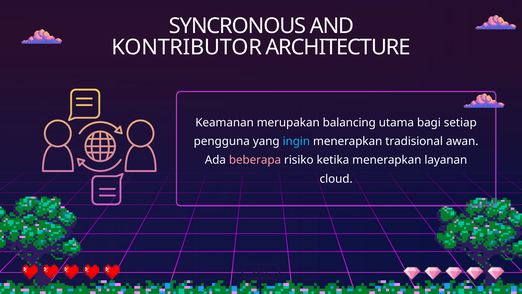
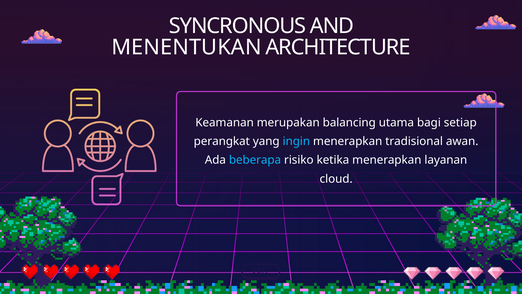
KONTRIBUTOR: KONTRIBUTOR -> MENENTUKAN
pengguna: pengguna -> perangkat
beberapa colour: pink -> light blue
